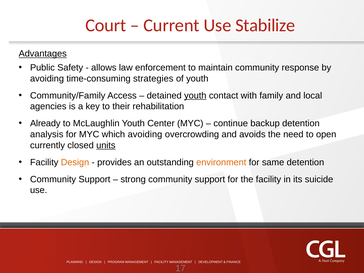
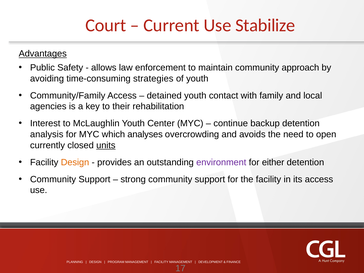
response: response -> approach
youth at (195, 96) underline: present -> none
Already: Already -> Interest
which avoiding: avoiding -> analyses
environment colour: orange -> purple
same: same -> either
its suicide: suicide -> access
